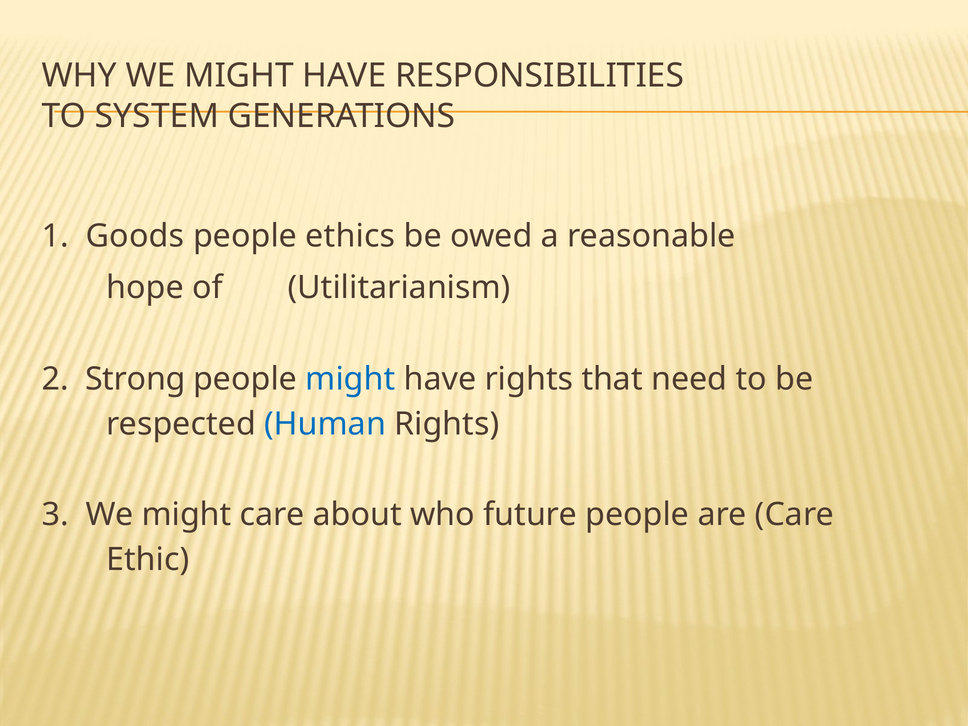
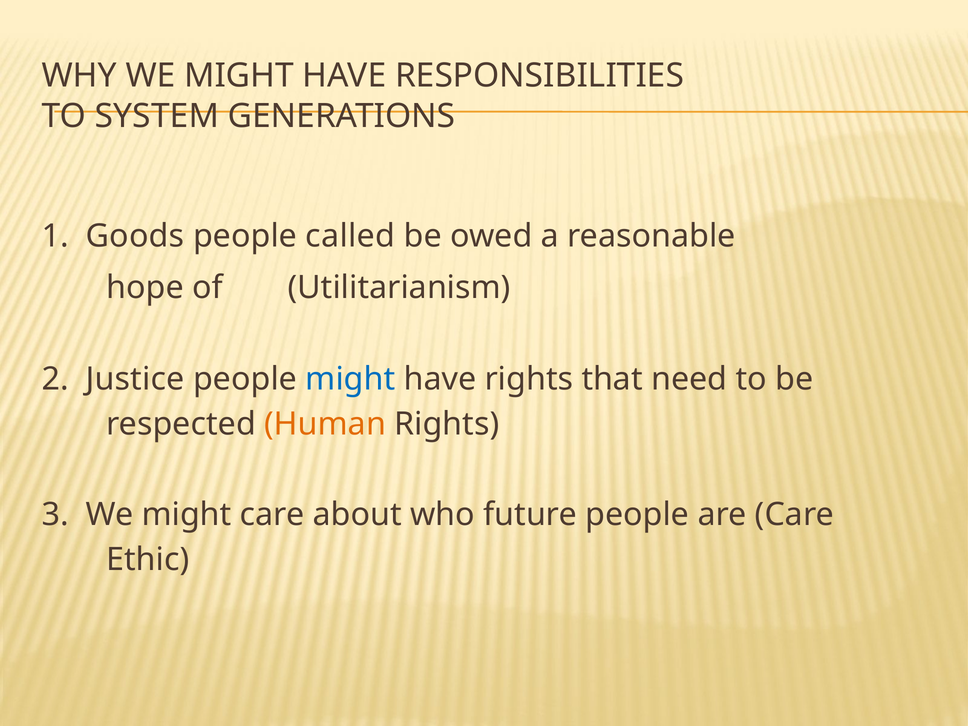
ethics: ethics -> called
Strong: Strong -> Justice
Human colour: blue -> orange
